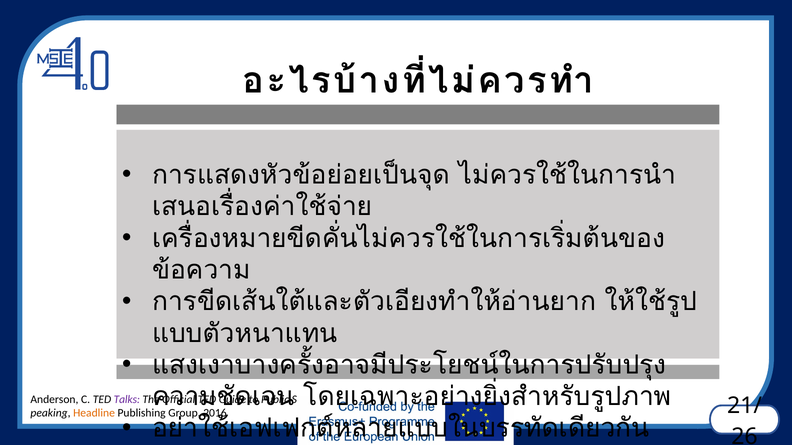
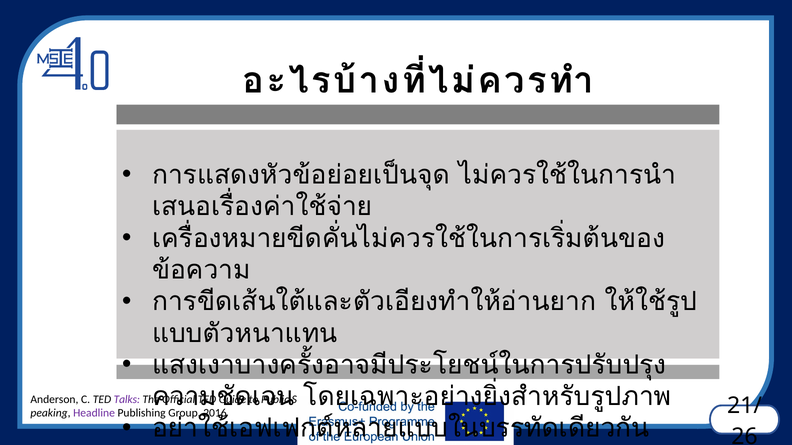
Headline colour: orange -> purple
